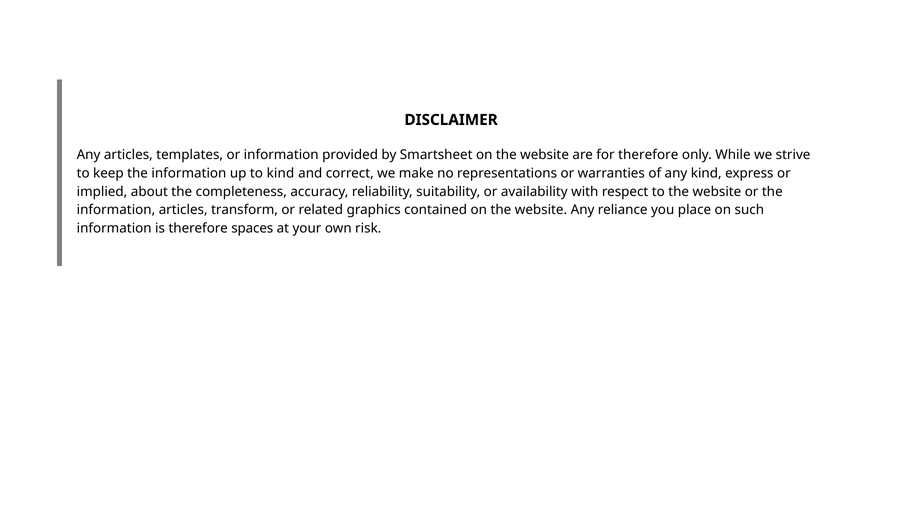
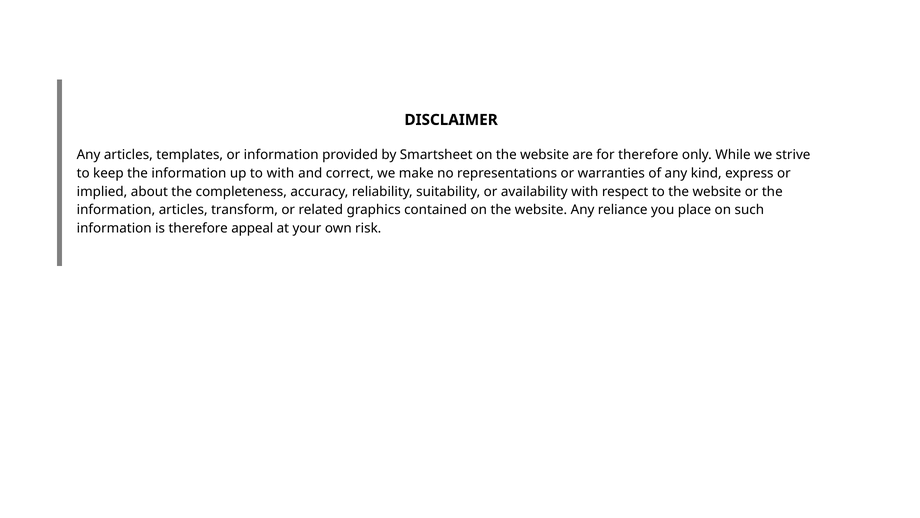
to kind: kind -> with
spaces: spaces -> appeal
